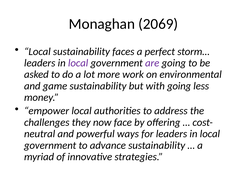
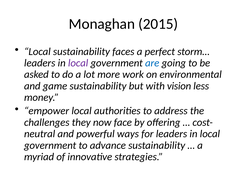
2069: 2069 -> 2015
are colour: purple -> blue
with going: going -> vision
